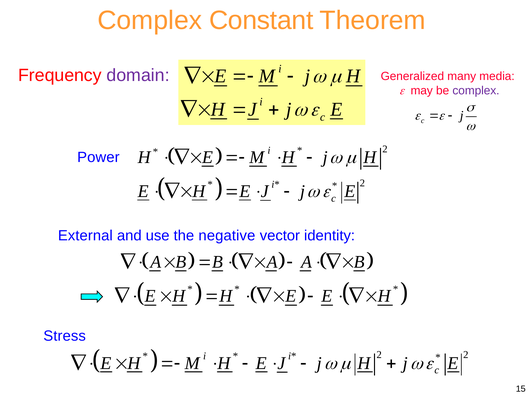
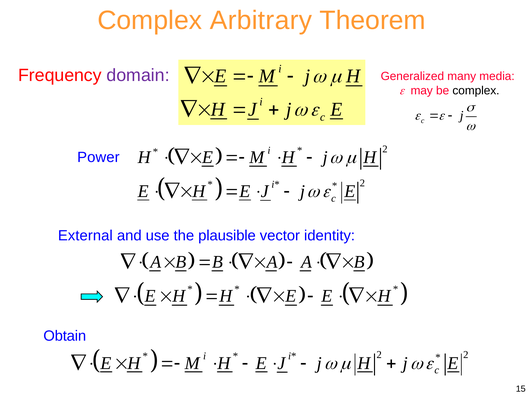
Constant: Constant -> Arbitrary
complex at (476, 90) colour: purple -> black
negative: negative -> plausible
Stress: Stress -> Obtain
